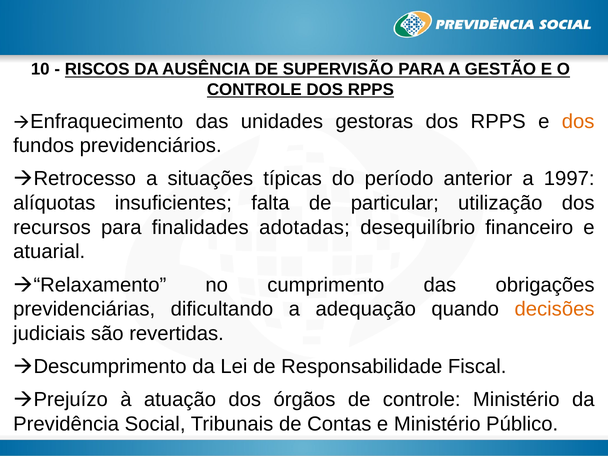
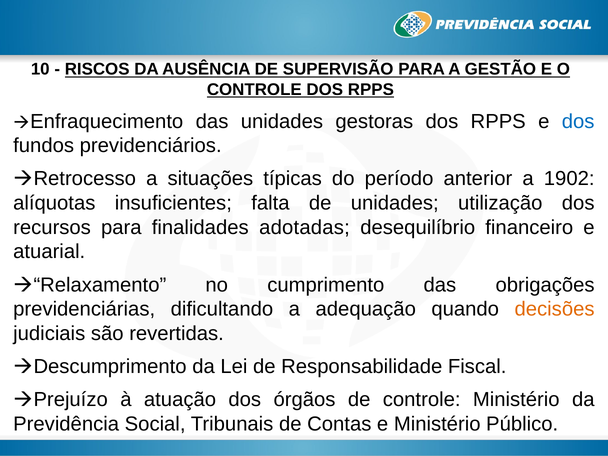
dos at (578, 121) colour: orange -> blue
1997: 1997 -> 1902
de particular: particular -> unidades
